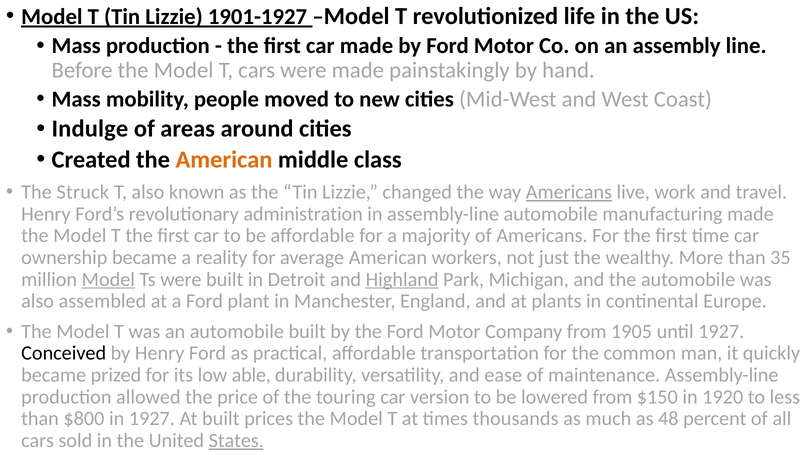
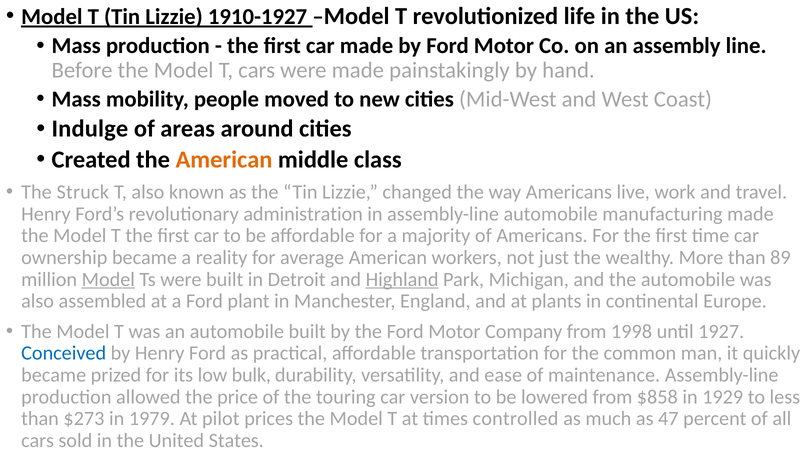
1901-1927: 1901-1927 -> 1910-1927
Americans at (569, 192) underline: present -> none
35: 35 -> 89
1905: 1905 -> 1998
Conceived colour: black -> blue
able: able -> bulk
$150: $150 -> $858
1920: 1920 -> 1929
$800: $800 -> $273
in 1927: 1927 -> 1979
At built: built -> pilot
thousands: thousands -> controlled
48: 48 -> 47
States underline: present -> none
